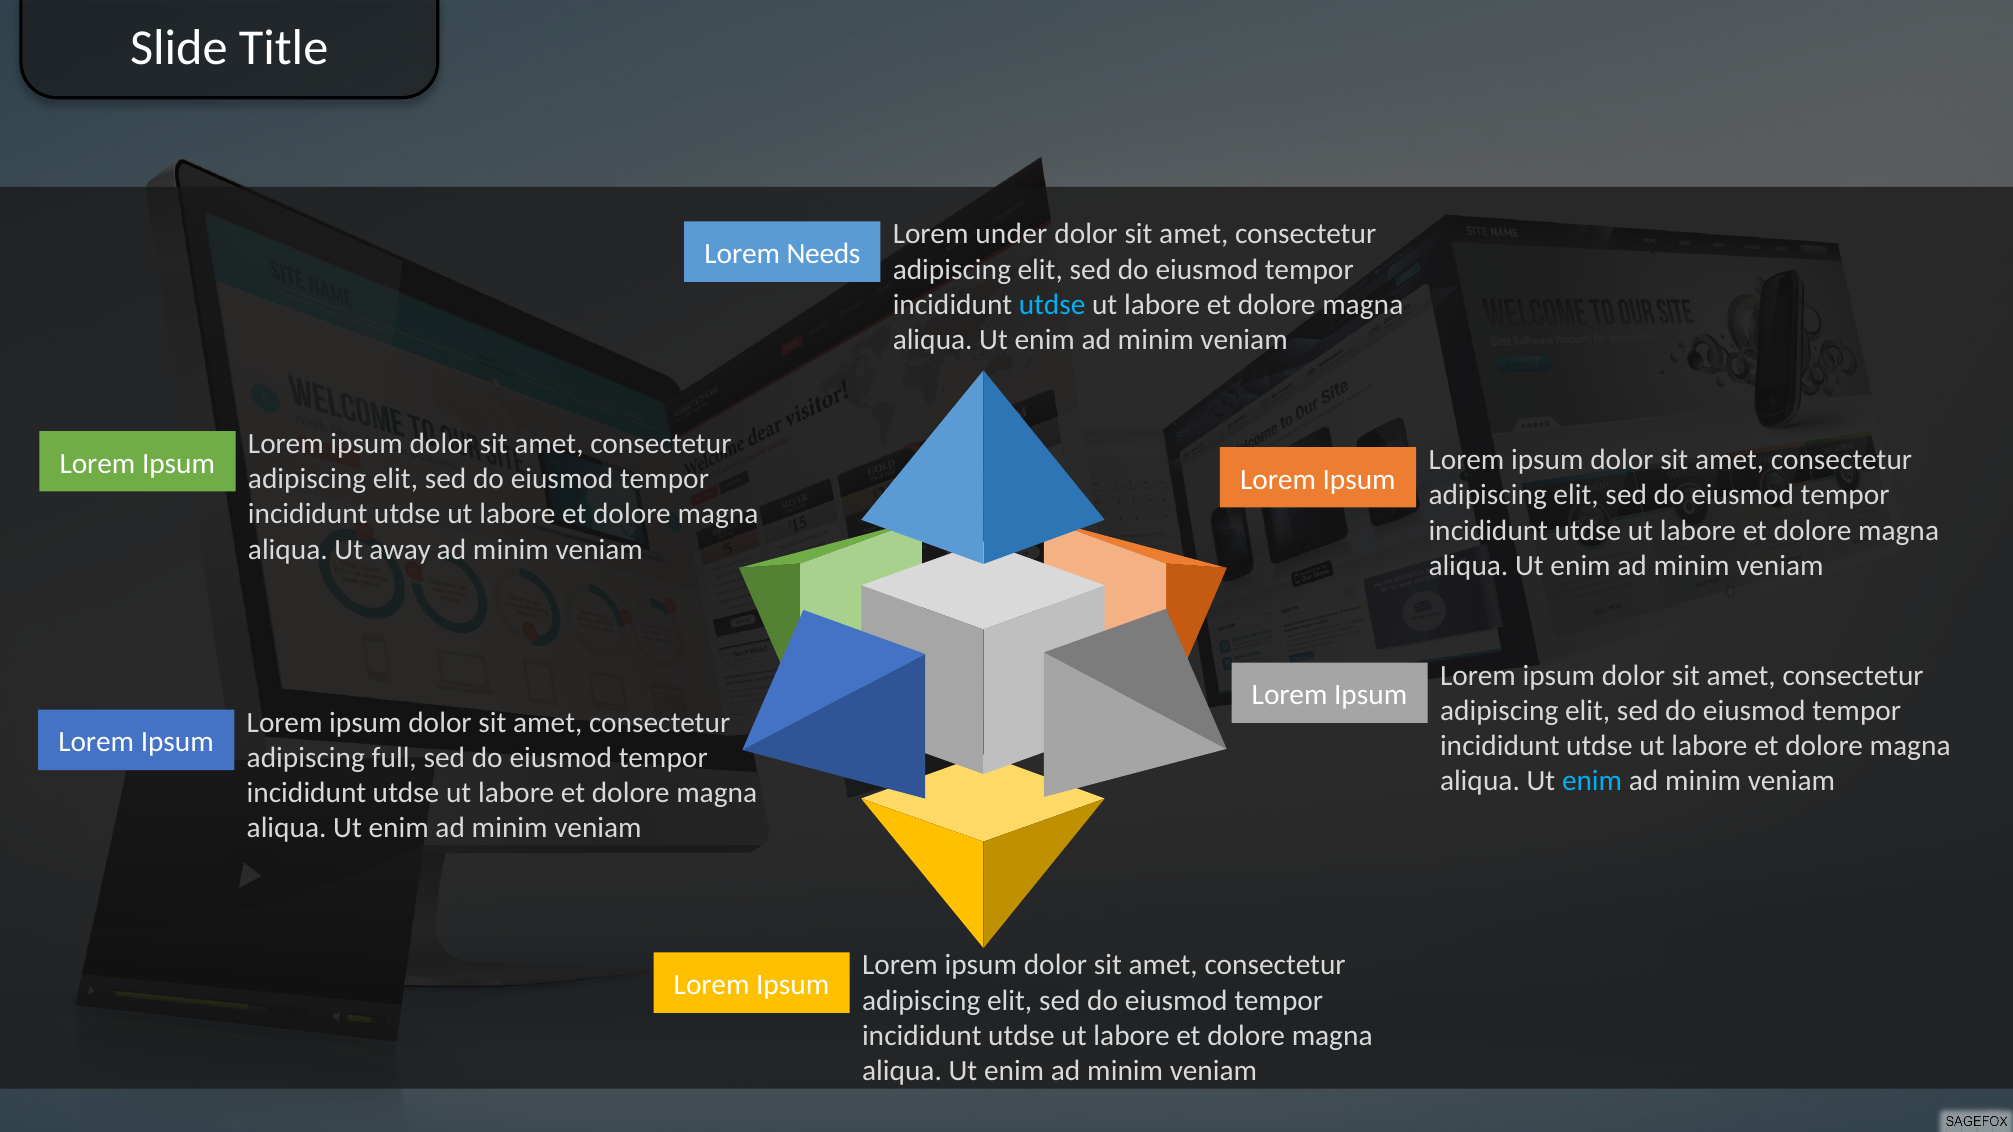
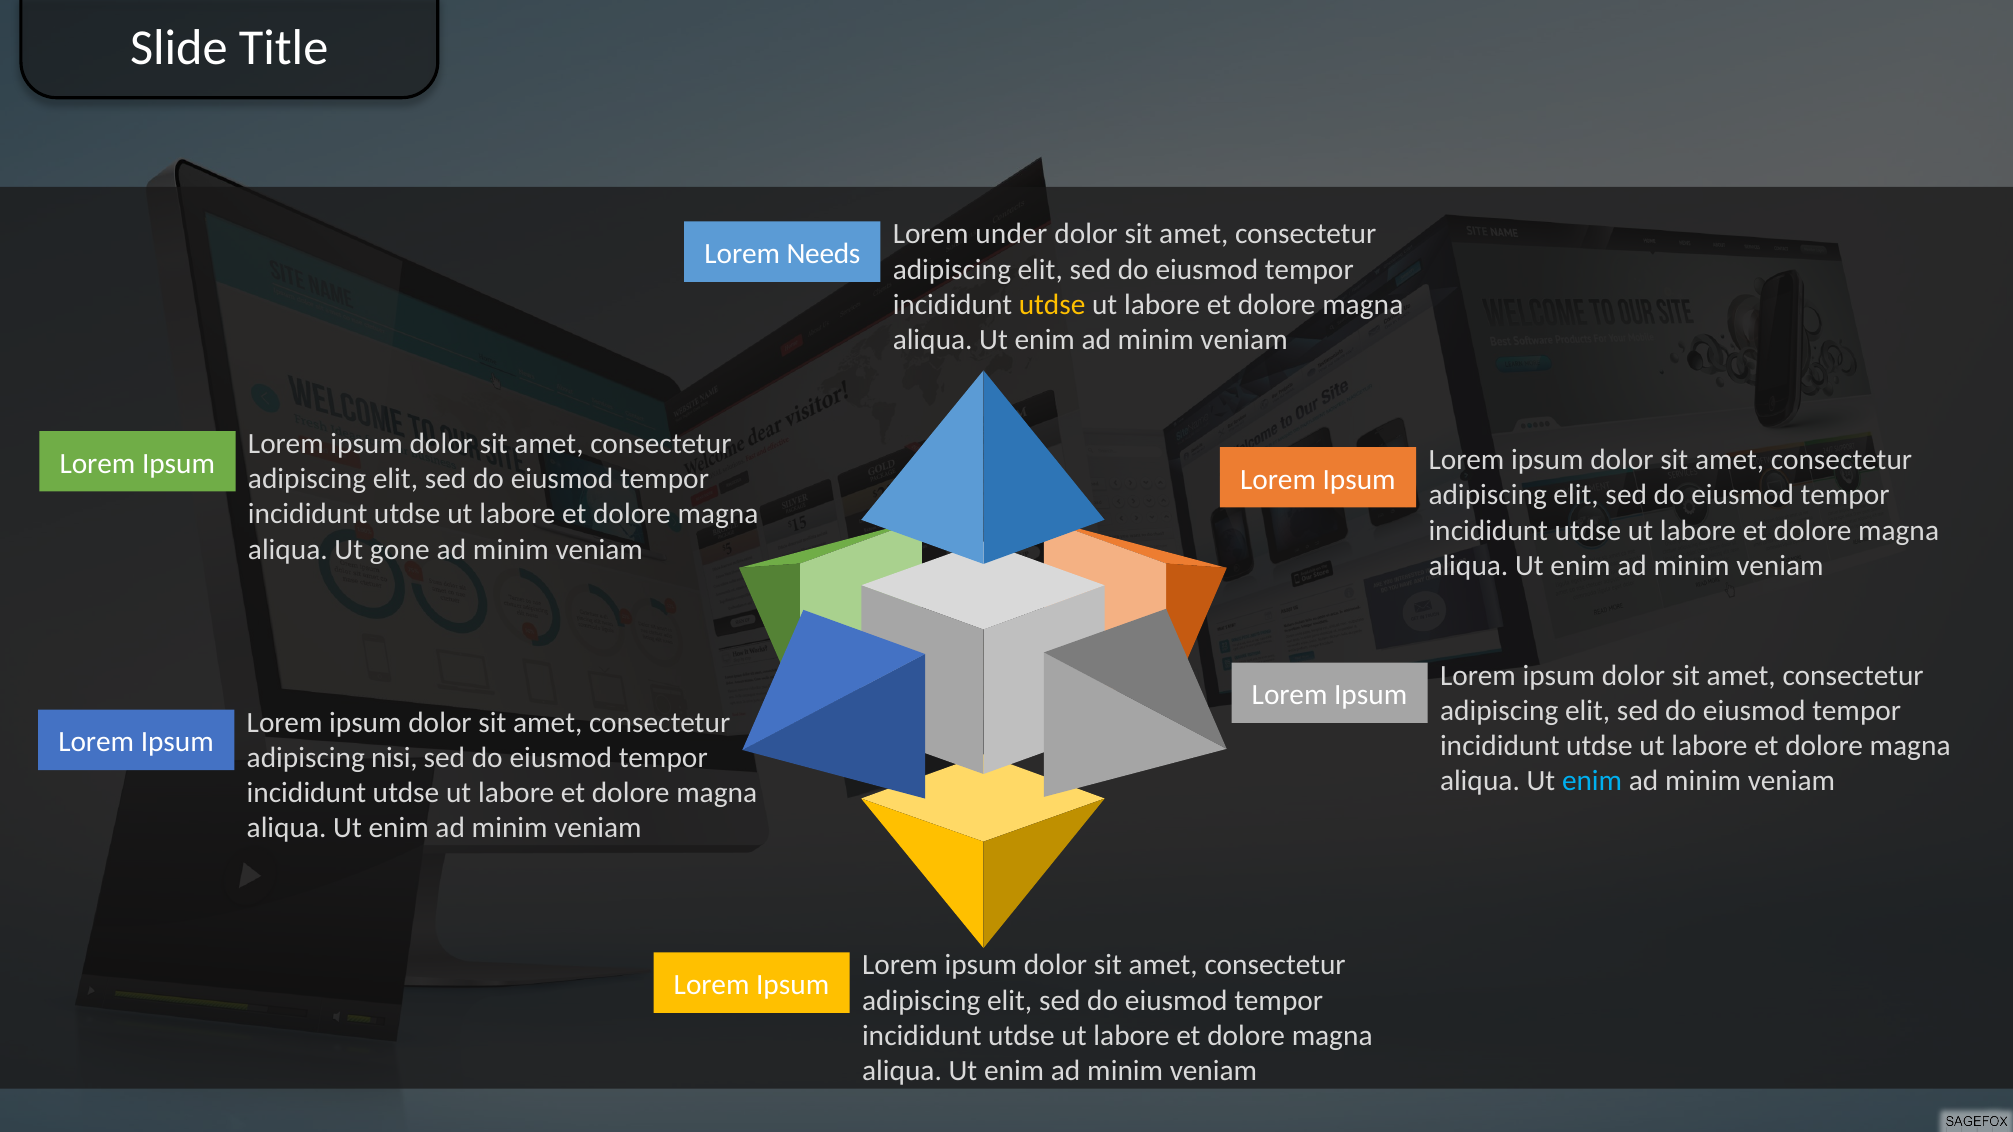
utdse at (1052, 305) colour: light blue -> yellow
away: away -> gone
full: full -> nisi
